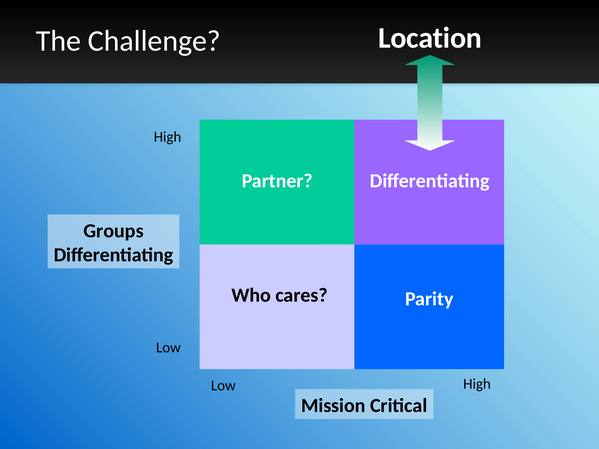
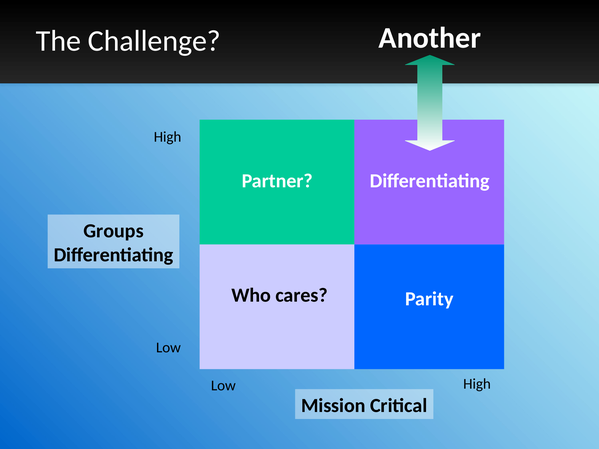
Location: Location -> Another
